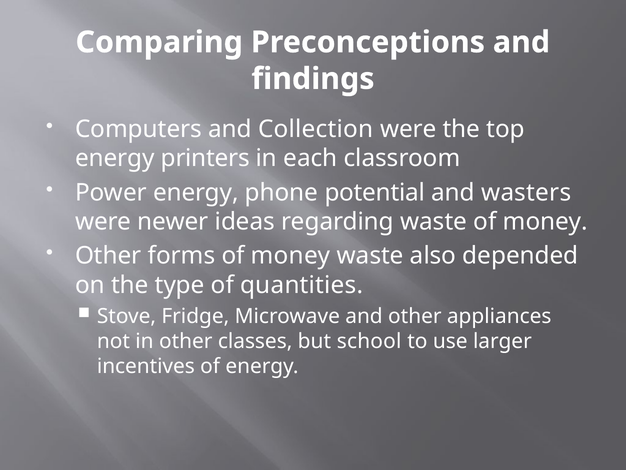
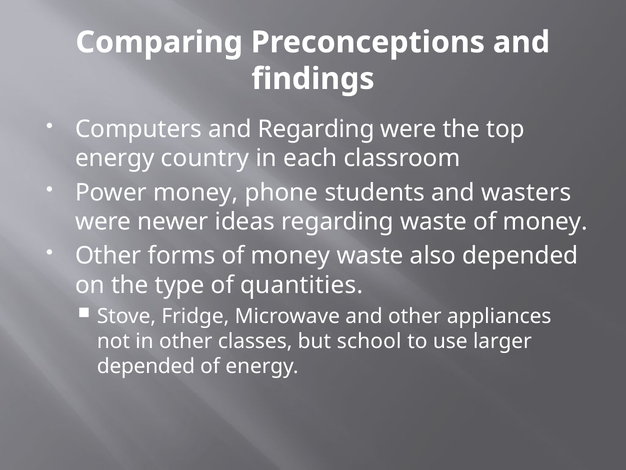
and Collection: Collection -> Regarding
printers: printers -> country
Power energy: energy -> money
potential: potential -> students
incentives at (146, 366): incentives -> depended
